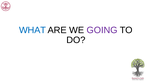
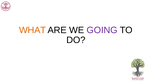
WHAT colour: blue -> orange
